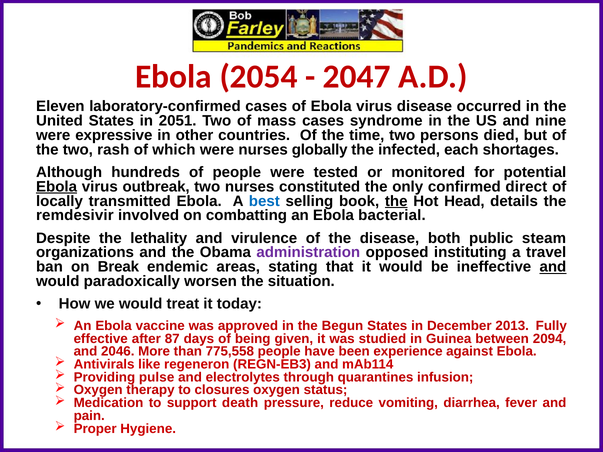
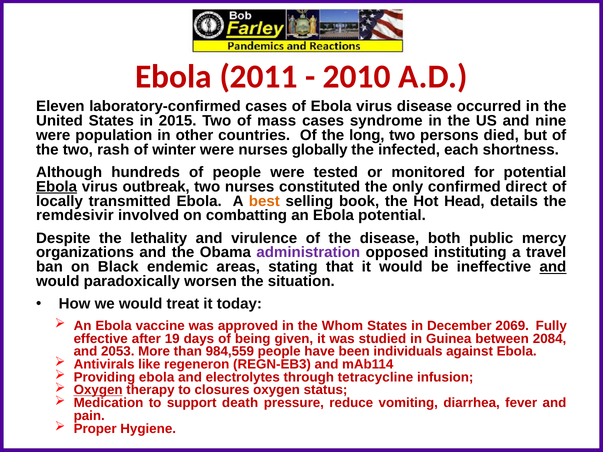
2054: 2054 -> 2011
2047: 2047 -> 2010
2051: 2051 -> 2015
expressive: expressive -> population
time: time -> long
which: which -> winter
shortages: shortages -> shortness
best colour: blue -> orange
the at (396, 201) underline: present -> none
Ebola bacterial: bacterial -> potential
steam: steam -> mercy
Break: Break -> Black
Begun: Begun -> Whom
2013: 2013 -> 2069
87: 87 -> 19
2094: 2094 -> 2084
2046: 2046 -> 2053
775,558: 775,558 -> 984,559
experience: experience -> individuals
Providing pulse: pulse -> ebola
quarantines: quarantines -> tetracycline
Oxygen at (98, 390) underline: none -> present
